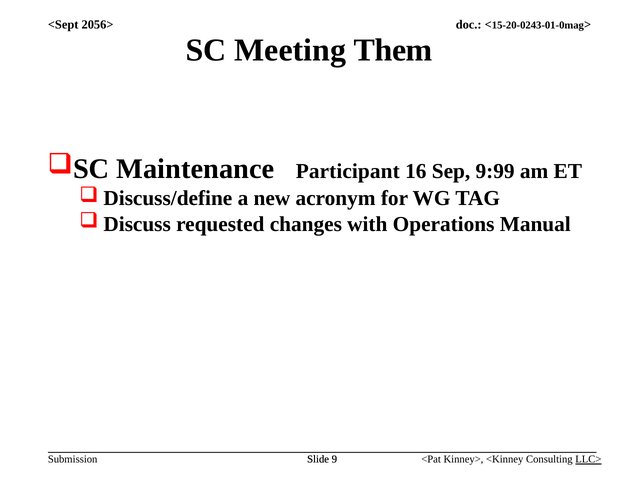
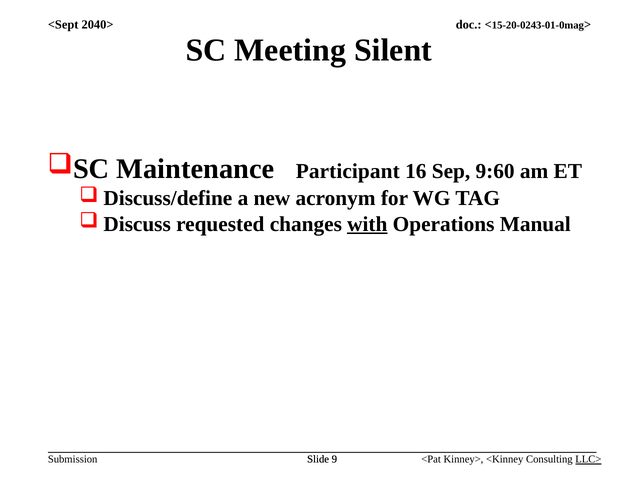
2056>: 2056> -> 2040>
Them: Them -> Silent
9:99: 9:99 -> 9:60
with underline: none -> present
